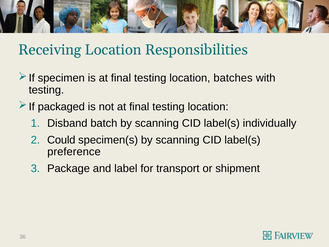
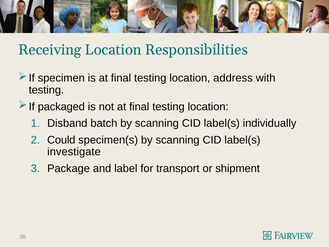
batches: batches -> address
preference: preference -> investigate
